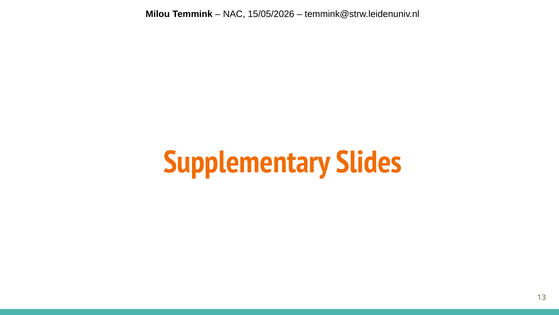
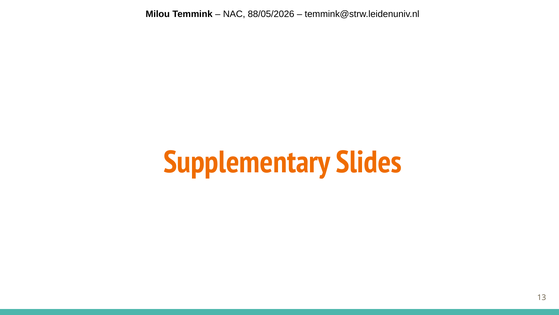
15/05/2026: 15/05/2026 -> 88/05/2026
